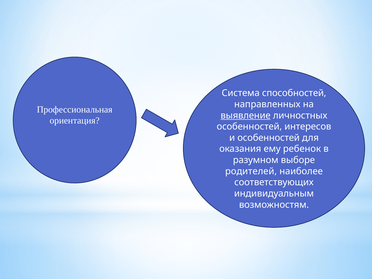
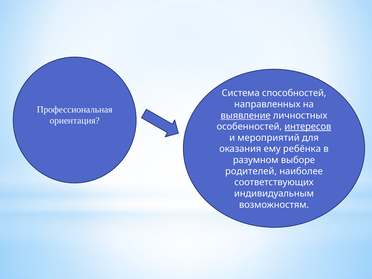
интересов underline: none -> present
и особенностей: особенностей -> мероприятий
ребенок: ребенок -> ребёнка
